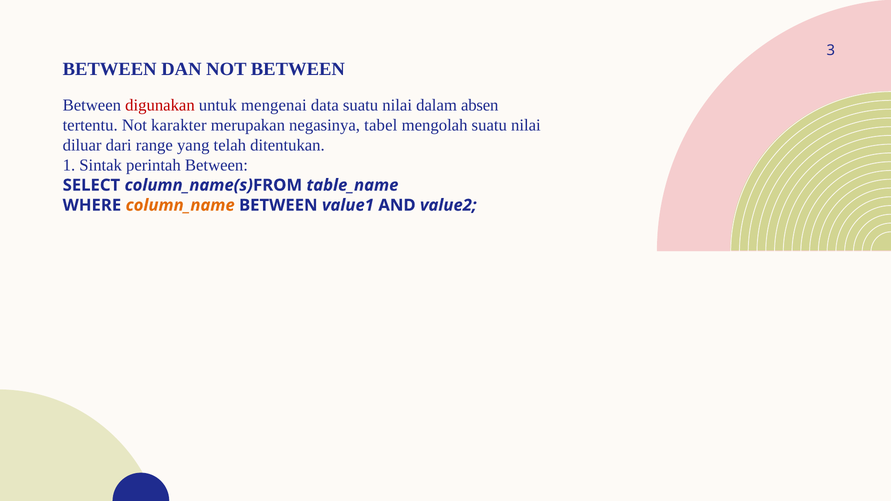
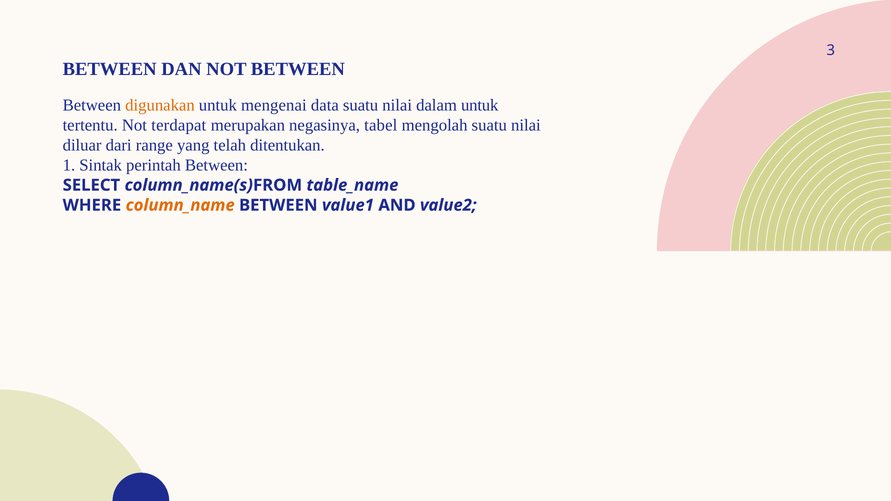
digunakan colour: red -> orange
dalam absen: absen -> untuk
karakter: karakter -> terdapat
